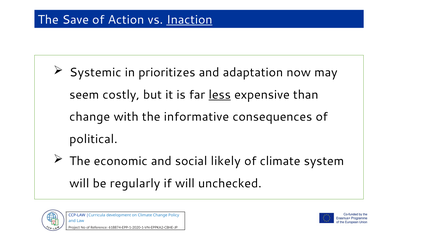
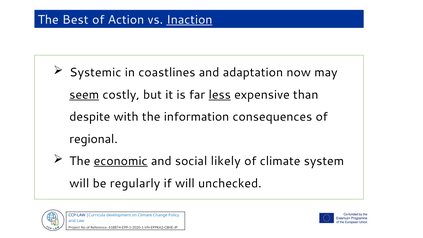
Save: Save -> Best
prioritizes: prioritizes -> coastlines
seem underline: none -> present
change at (90, 117): change -> despite
informative: informative -> information
political: political -> regional
economic underline: none -> present
